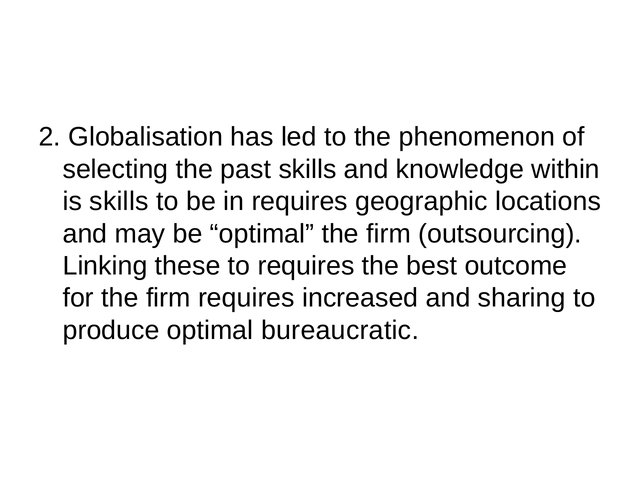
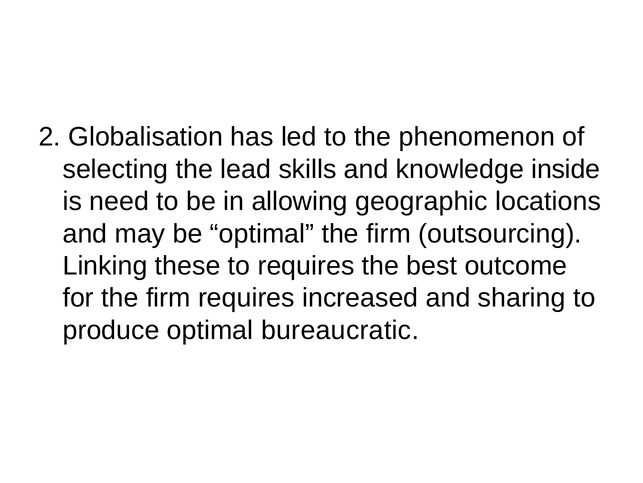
past: past -> lead
within: within -> inside
is skills: skills -> need
in requires: requires -> allowing
